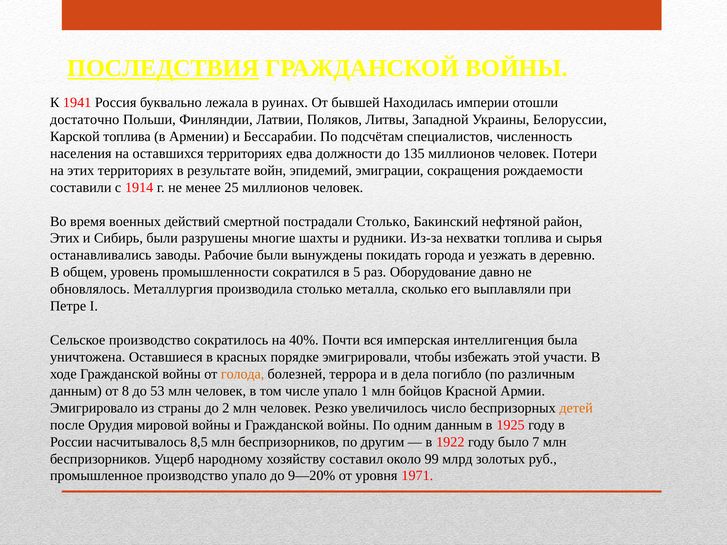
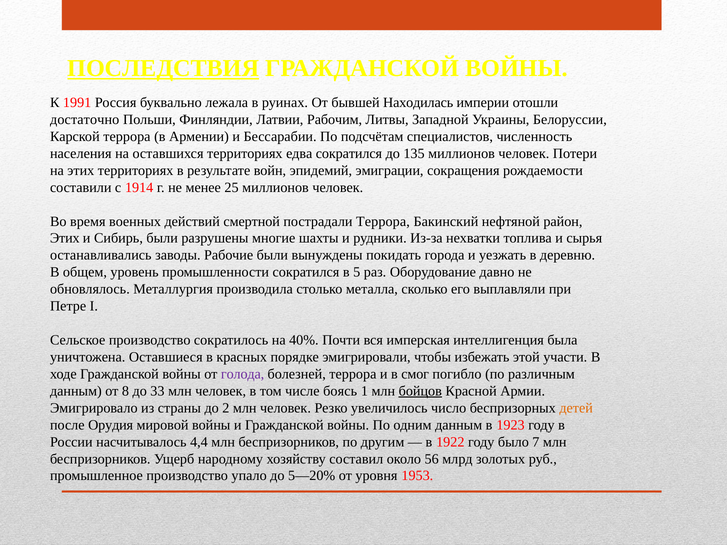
1941: 1941 -> 1991
Поляков: Поляков -> Рабочим
Карской топлива: топлива -> террора
едва должности: должности -> сократился
пострадали Столько: Столько -> Террора
голода colour: orange -> purple
дела: дела -> смог
53: 53 -> 33
числе упало: упало -> боясь
бойцов underline: none -> present
1925: 1925 -> 1923
8,5: 8,5 -> 4,4
99: 99 -> 56
9—20%: 9—20% -> 5—20%
1971: 1971 -> 1953
